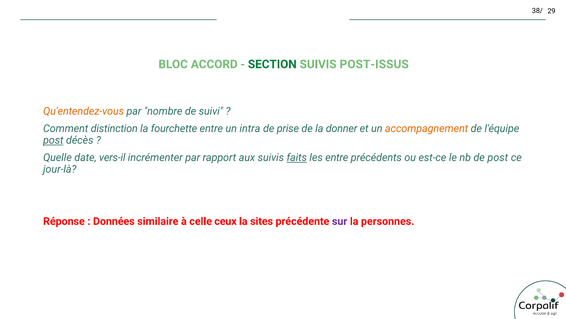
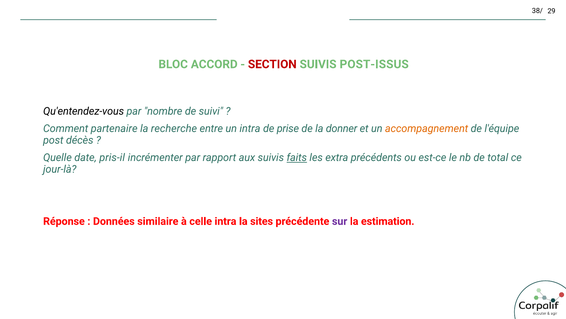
SECTION colour: green -> red
Qu'entendez-vous colour: orange -> black
distinction: distinction -> partenaire
fourchette: fourchette -> recherche
post at (53, 140) underline: present -> none
vers-il: vers-il -> pris-il
les entre: entre -> extra
de post: post -> total
celle ceux: ceux -> intra
personnes: personnes -> estimation
